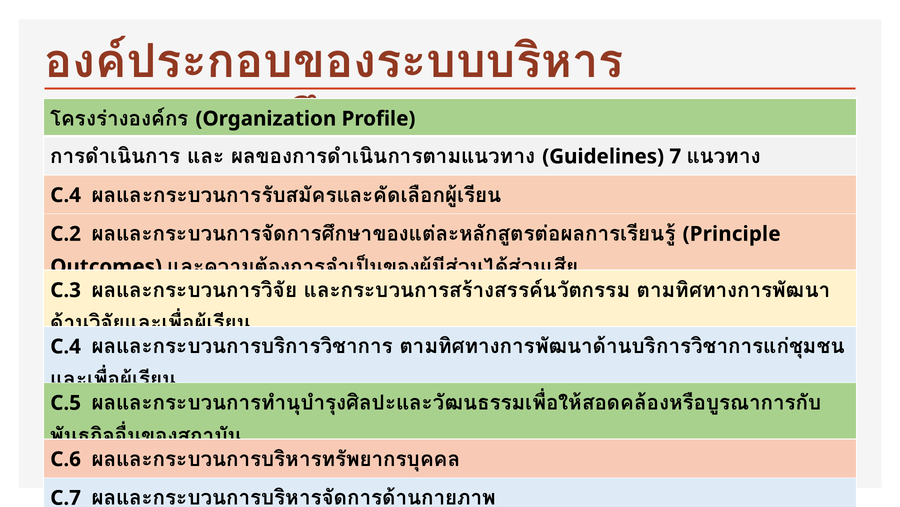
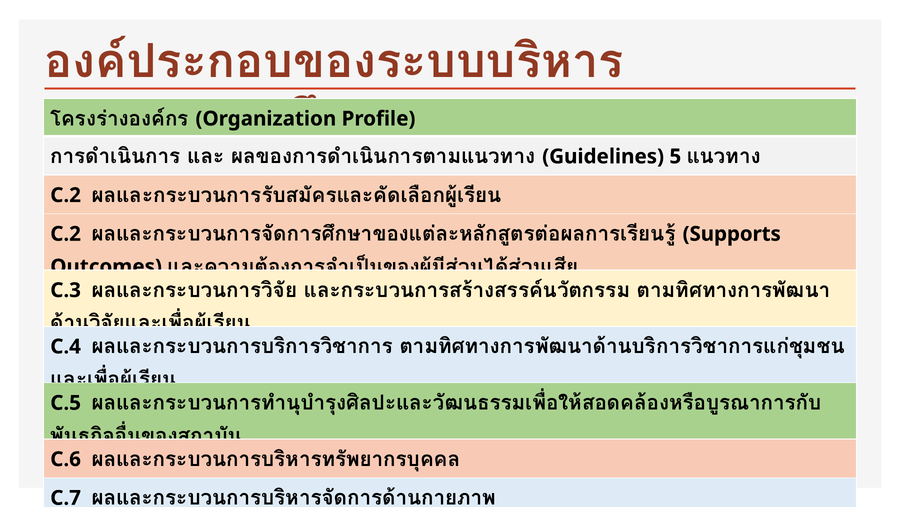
7: 7 -> 5
C.4 at (66, 195): C.4 -> C.2
Principle: Principle -> Supports
